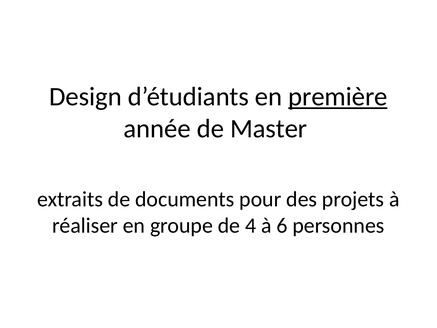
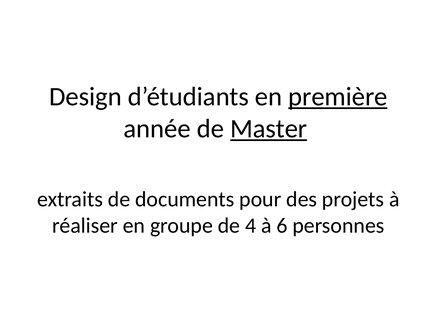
Master underline: none -> present
